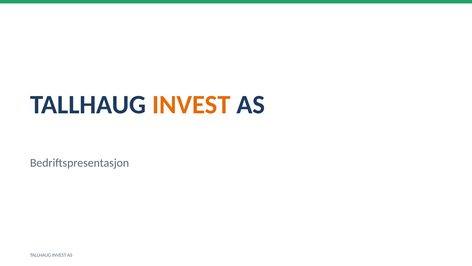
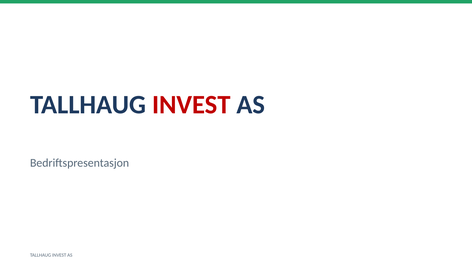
INVEST at (191, 105) colour: orange -> red
